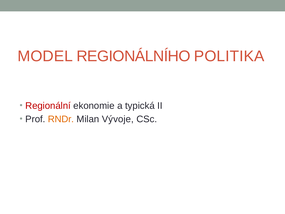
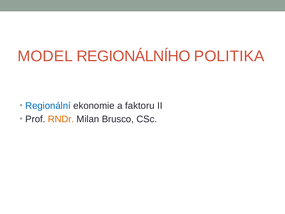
Regionální colour: red -> blue
typická: typická -> faktoru
Vývoje: Vývoje -> Brusco
